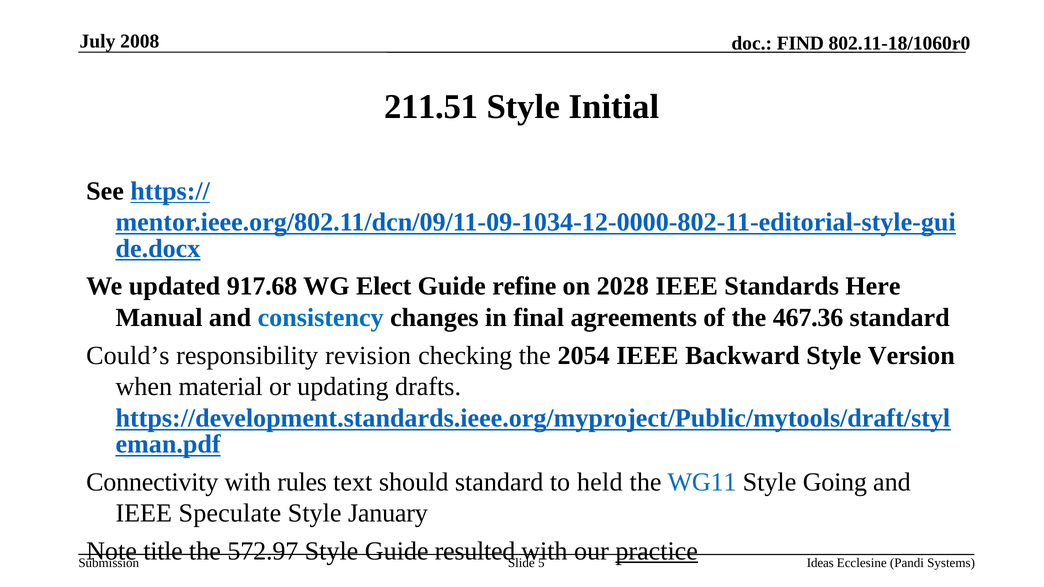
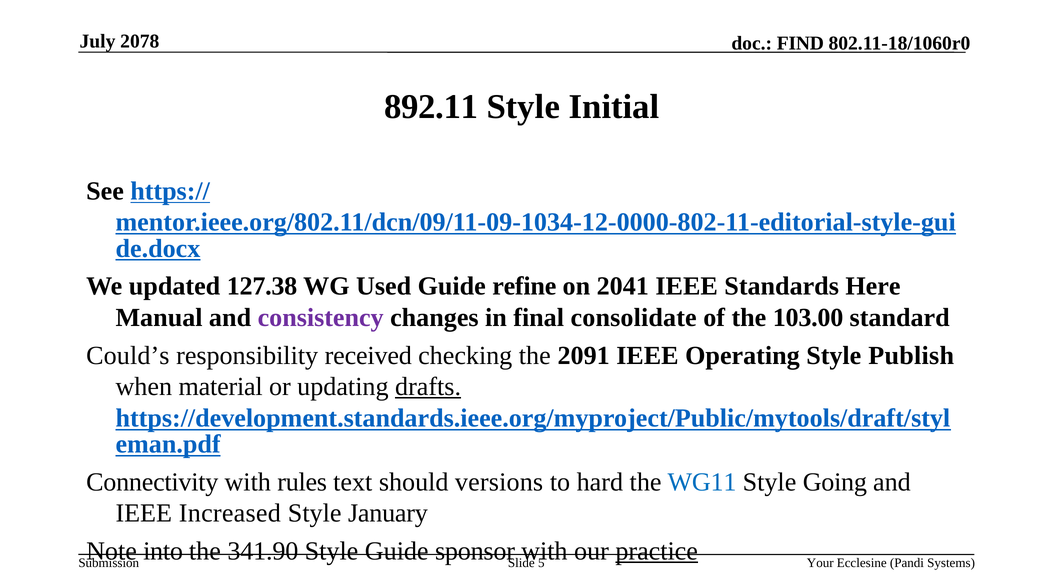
2008: 2008 -> 2078
211.51: 211.51 -> 892.11
917.68: 917.68 -> 127.38
Elect: Elect -> Used
2028: 2028 -> 2041
consistency colour: blue -> purple
agreements: agreements -> consolidate
467.36: 467.36 -> 103.00
revision: revision -> received
2054: 2054 -> 2091
Backward: Backward -> Operating
Version: Version -> Publish
drafts underline: none -> present
should standard: standard -> versions
held: held -> hard
Speculate: Speculate -> Increased
title: title -> into
572.97: 572.97 -> 341.90
resulted: resulted -> sponsor
Ideas: Ideas -> Your
